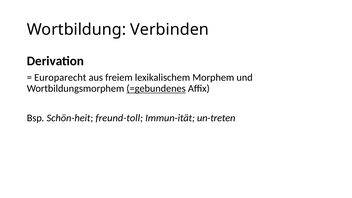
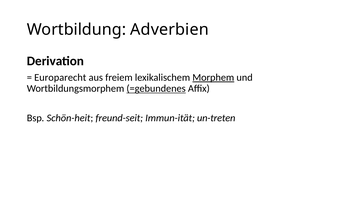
Verbinden: Verbinden -> Adverbien
Morphem underline: none -> present
freund-toll: freund-toll -> freund-seit
